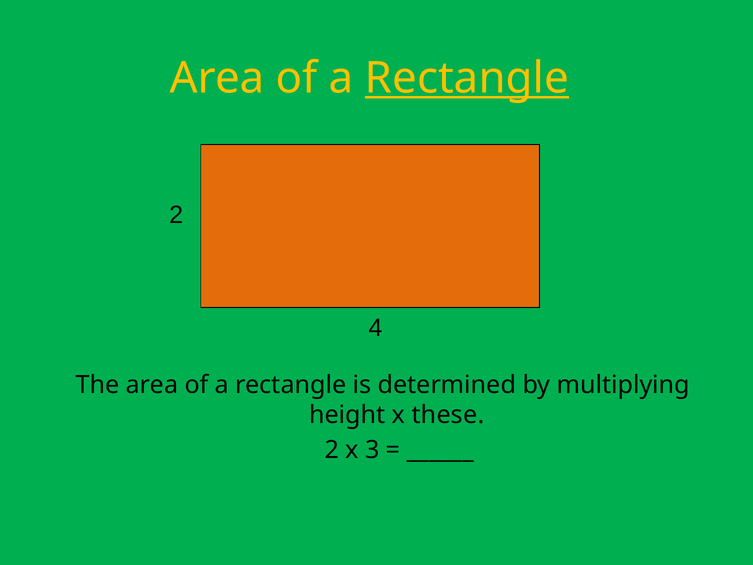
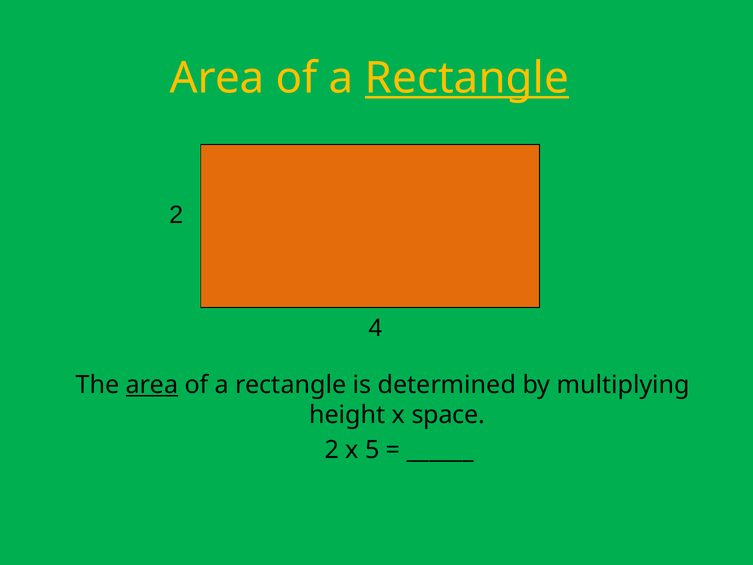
area at (152, 385) underline: none -> present
these: these -> space
3: 3 -> 5
